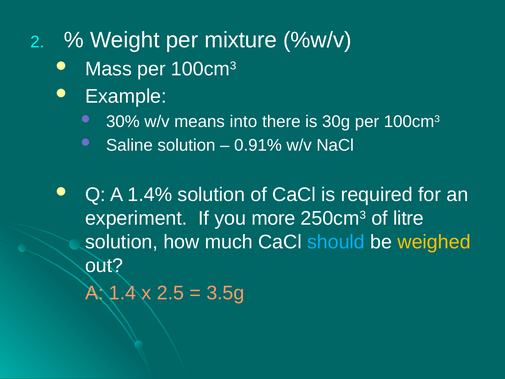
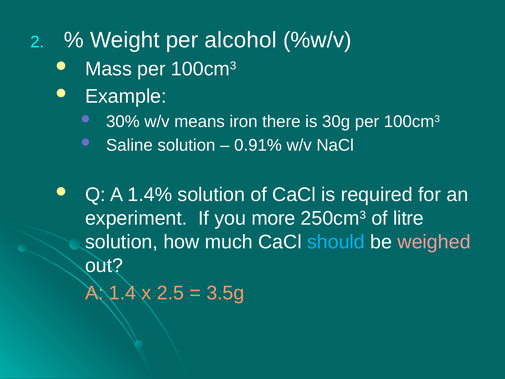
mixture: mixture -> alcohol
into: into -> iron
weighed colour: yellow -> pink
